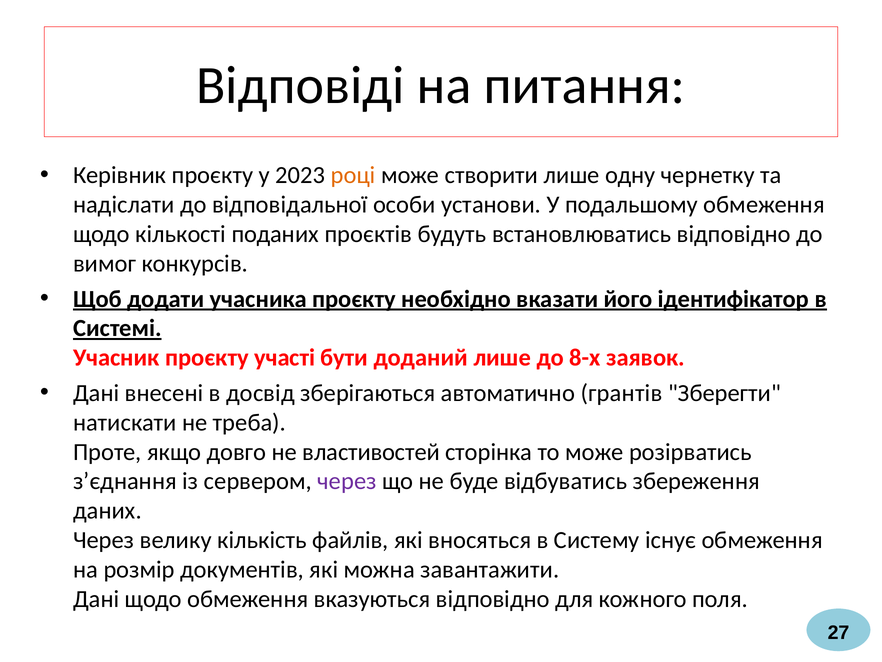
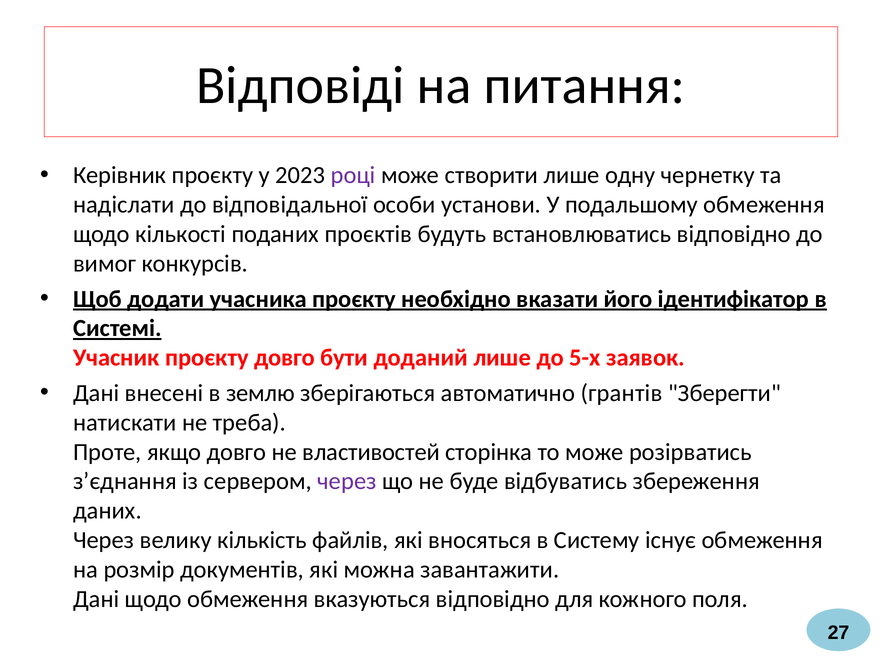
році colour: orange -> purple
проєкту участі: участі -> довго
8-х: 8-х -> 5-х
досвід: досвід -> землю
